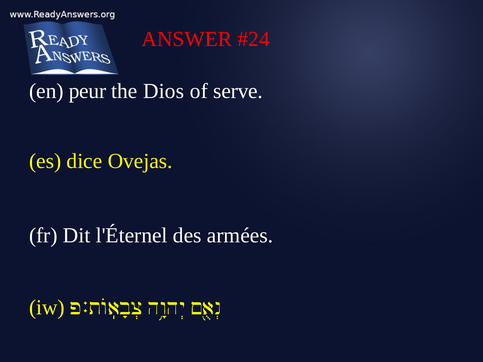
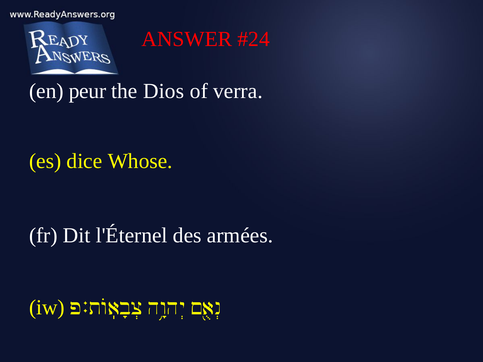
serve: serve -> verra
Ovejas: Ovejas -> Whose
